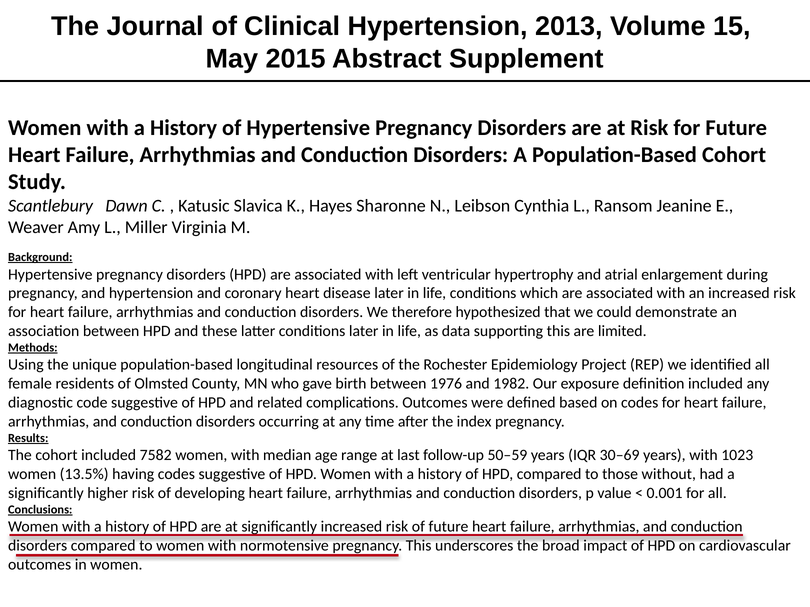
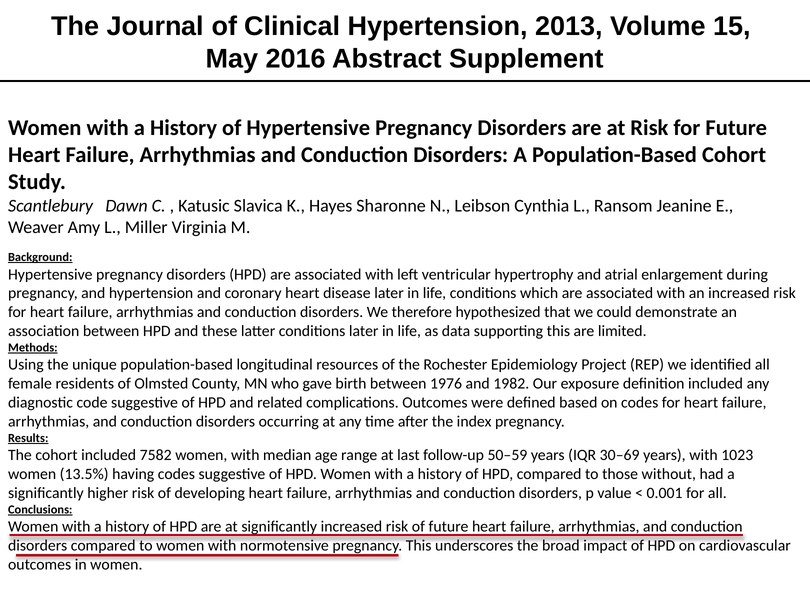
2015: 2015 -> 2016
